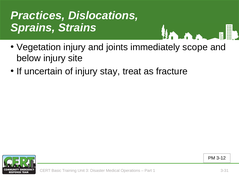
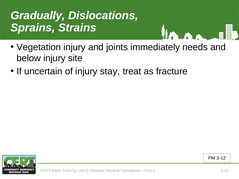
Practices: Practices -> Gradually
scope: scope -> needs
